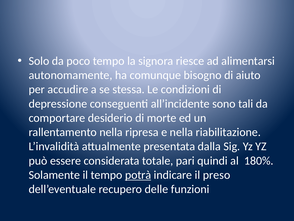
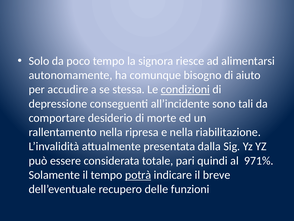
condizioni underline: none -> present
180%: 180% -> 971%
preso: preso -> breve
